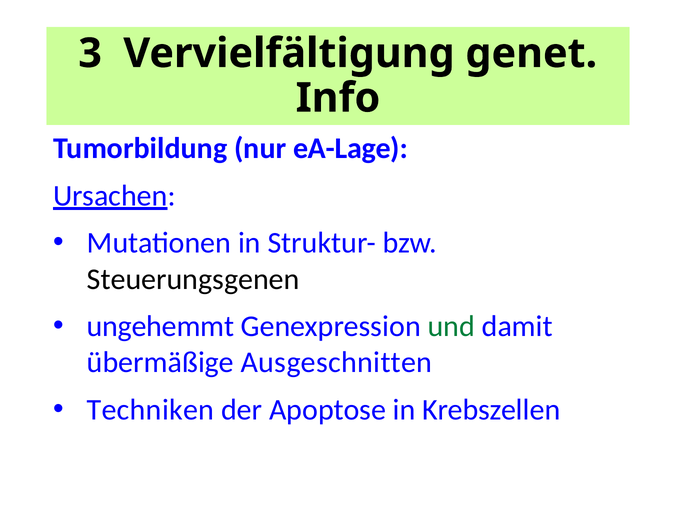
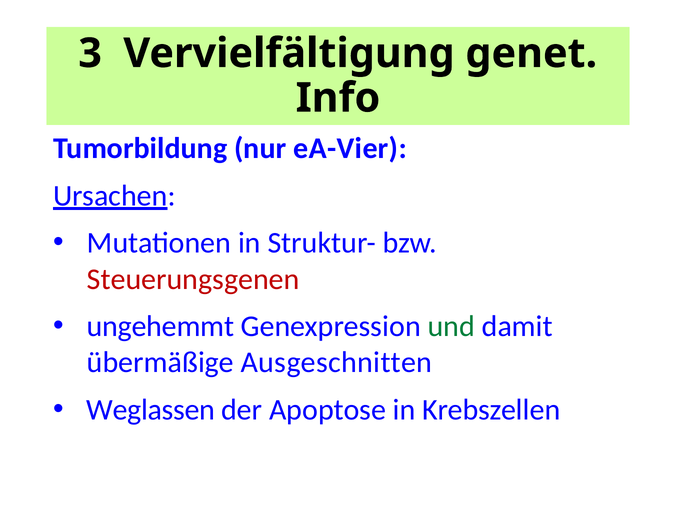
eA-Lage: eA-Lage -> eA-Vier
Steuerungsgenen colour: black -> red
Techniken: Techniken -> Weglassen
